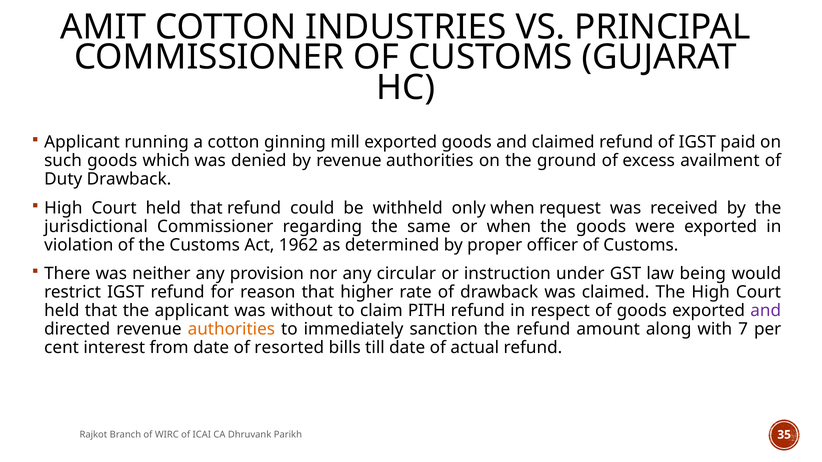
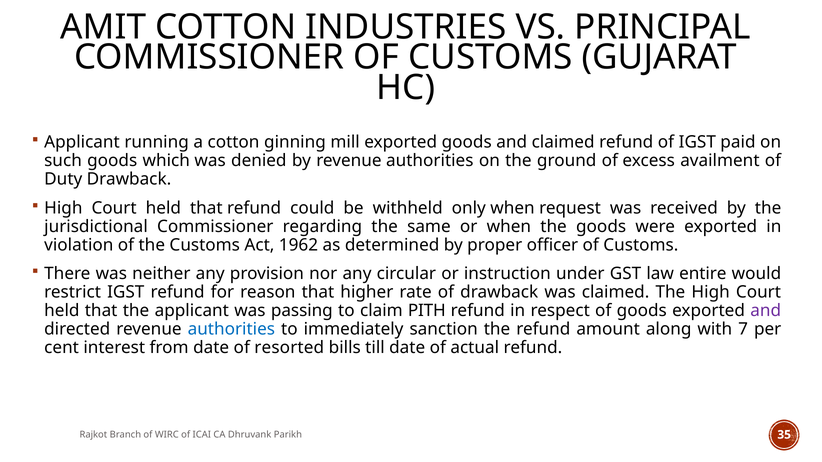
being: being -> entire
without: without -> passing
authorities at (231, 330) colour: orange -> blue
